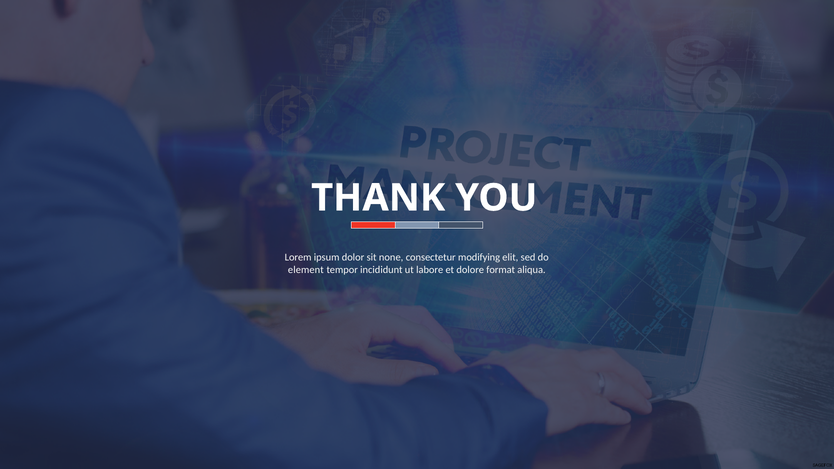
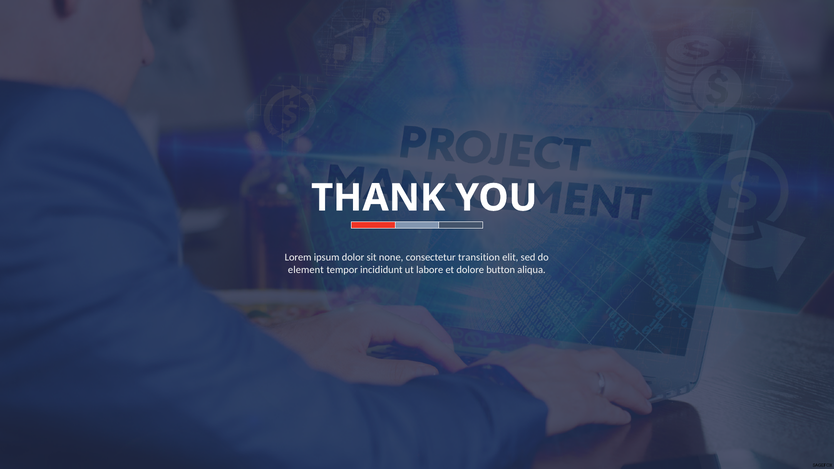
modifying: modifying -> transition
format: format -> button
